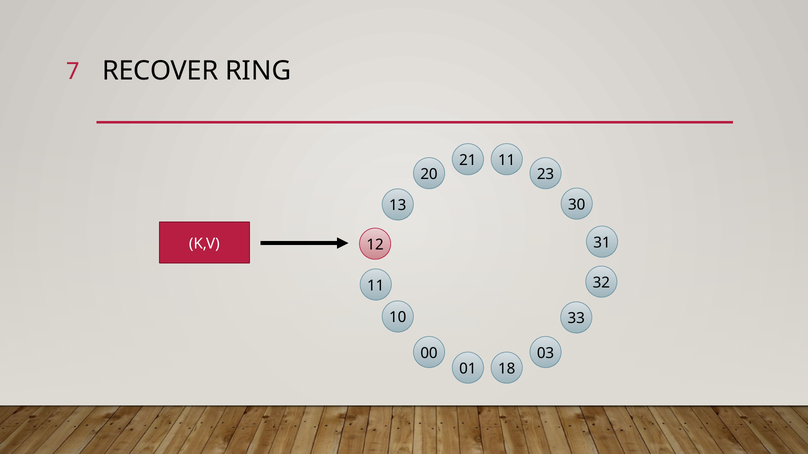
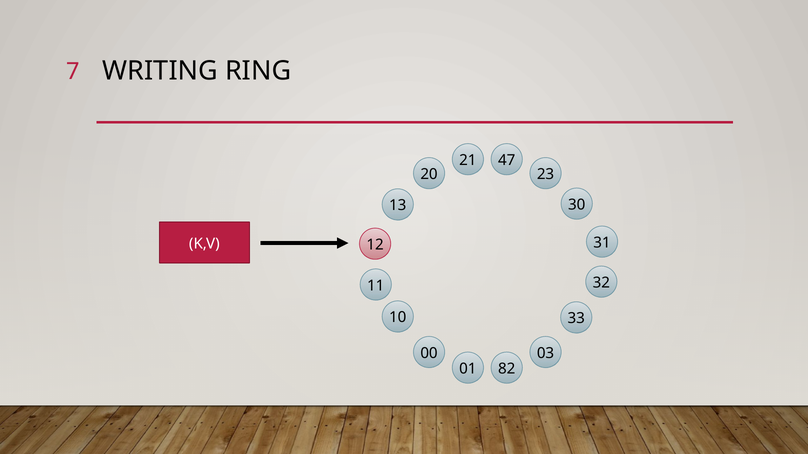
RECOVER: RECOVER -> WRITING
21 11: 11 -> 47
18: 18 -> 82
